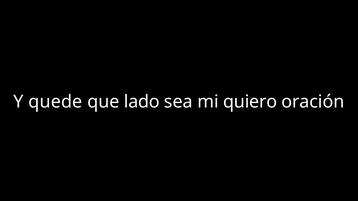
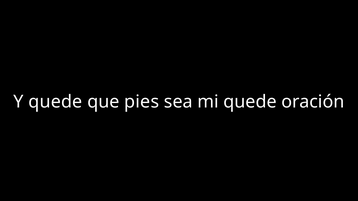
lado: lado -> pies
mi quiero: quiero -> quede
